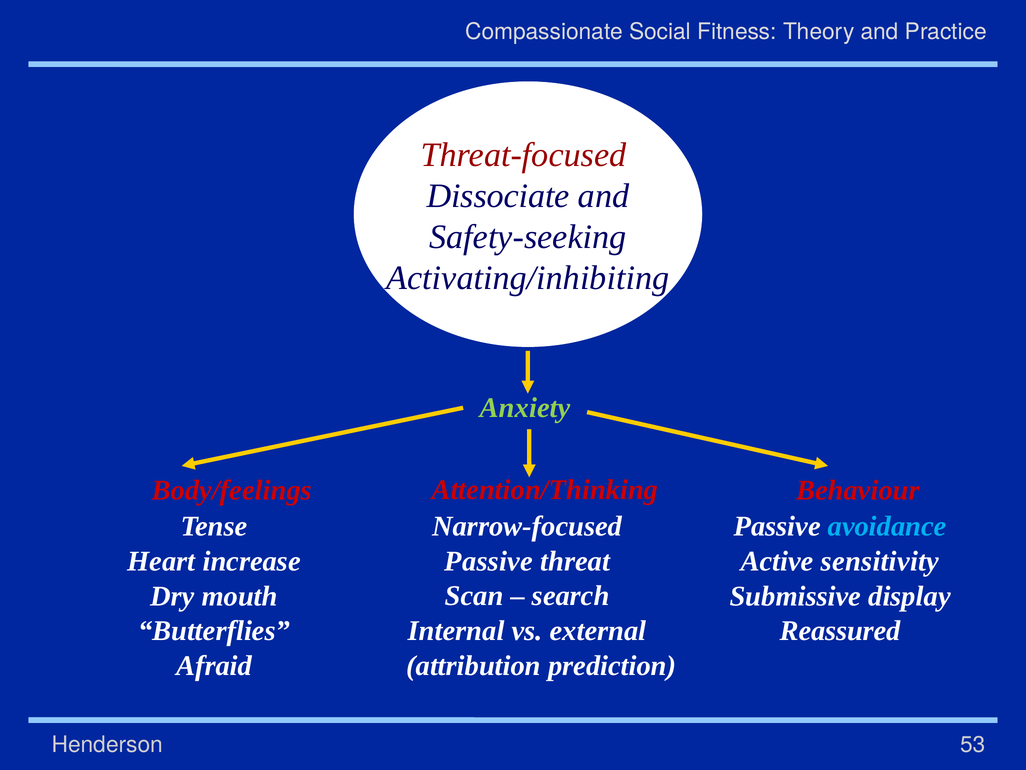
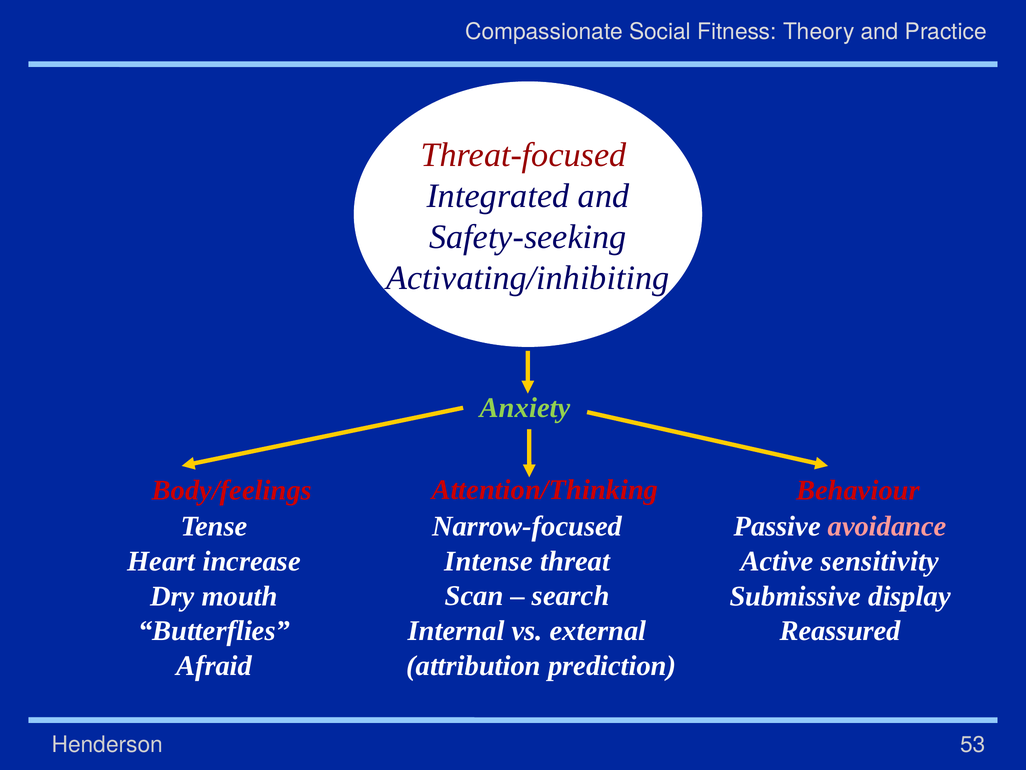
Dissociate: Dissociate -> Integrated
avoidance colour: light blue -> pink
Passive at (489, 561): Passive -> Intense
